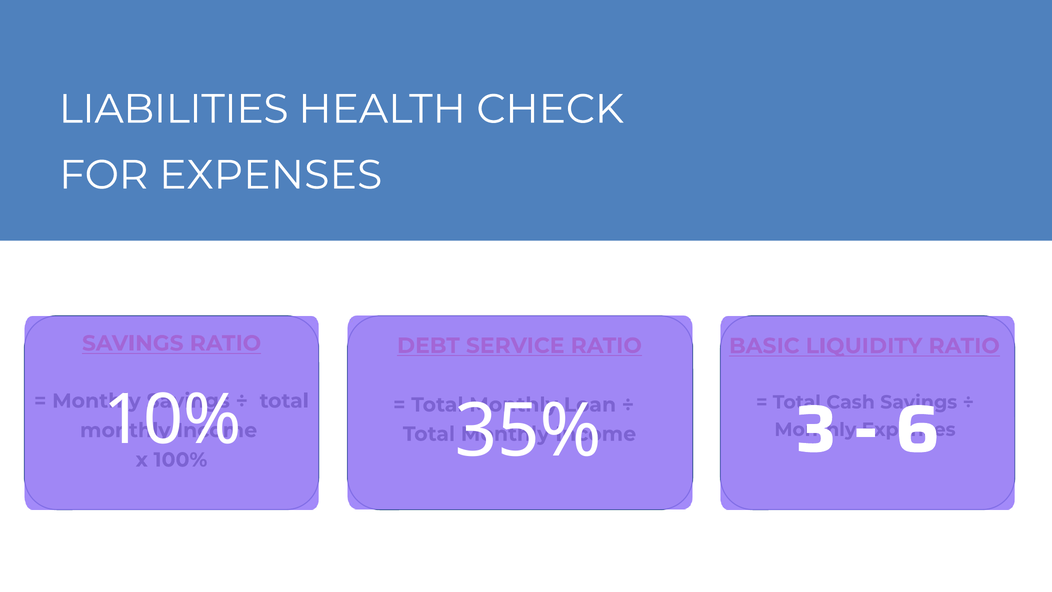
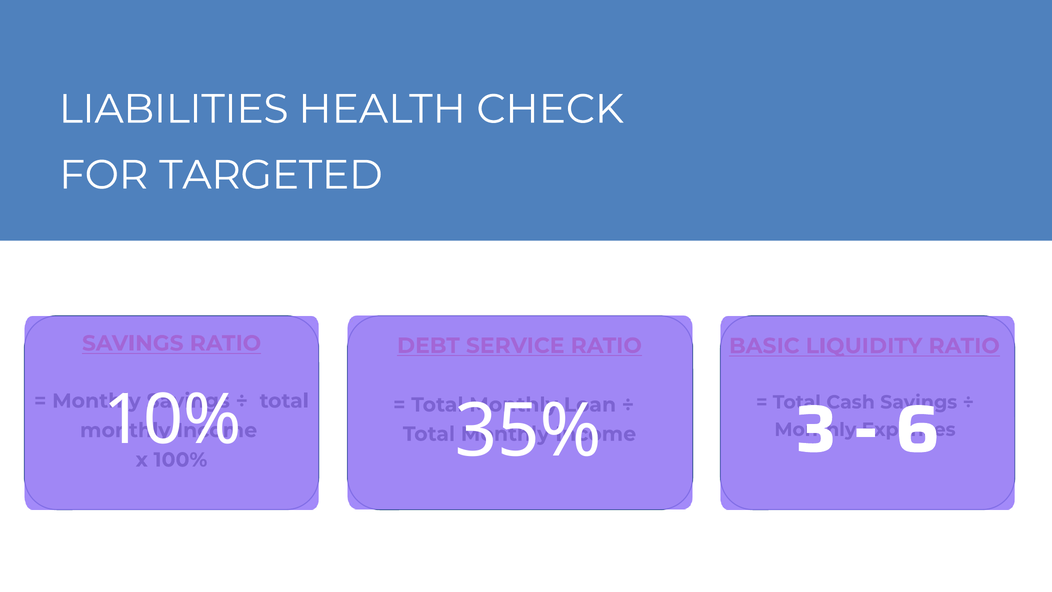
FOR EXPENSES: EXPENSES -> TARGETED
